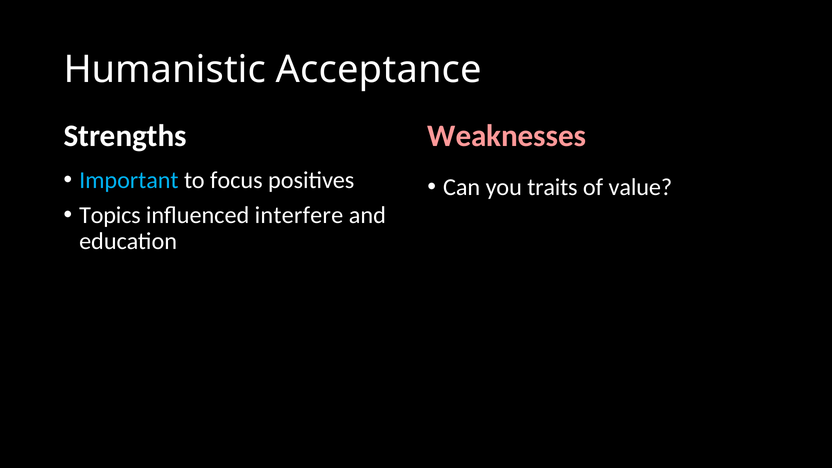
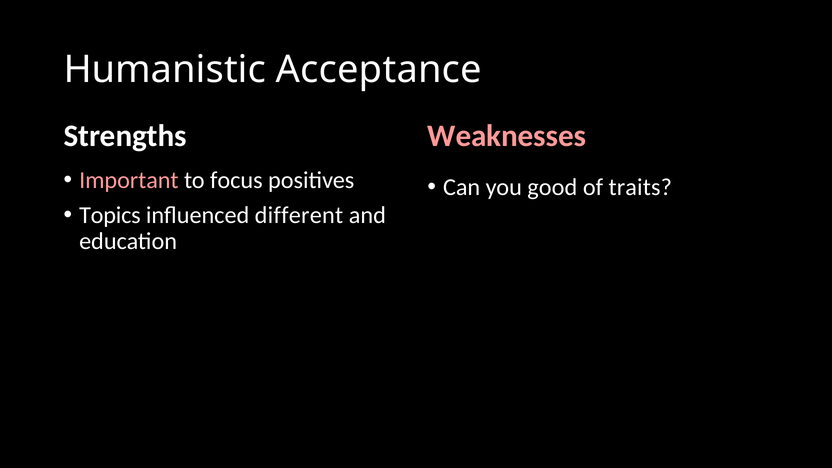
Important colour: light blue -> pink
traits: traits -> good
value: value -> traits
interfere: interfere -> different
